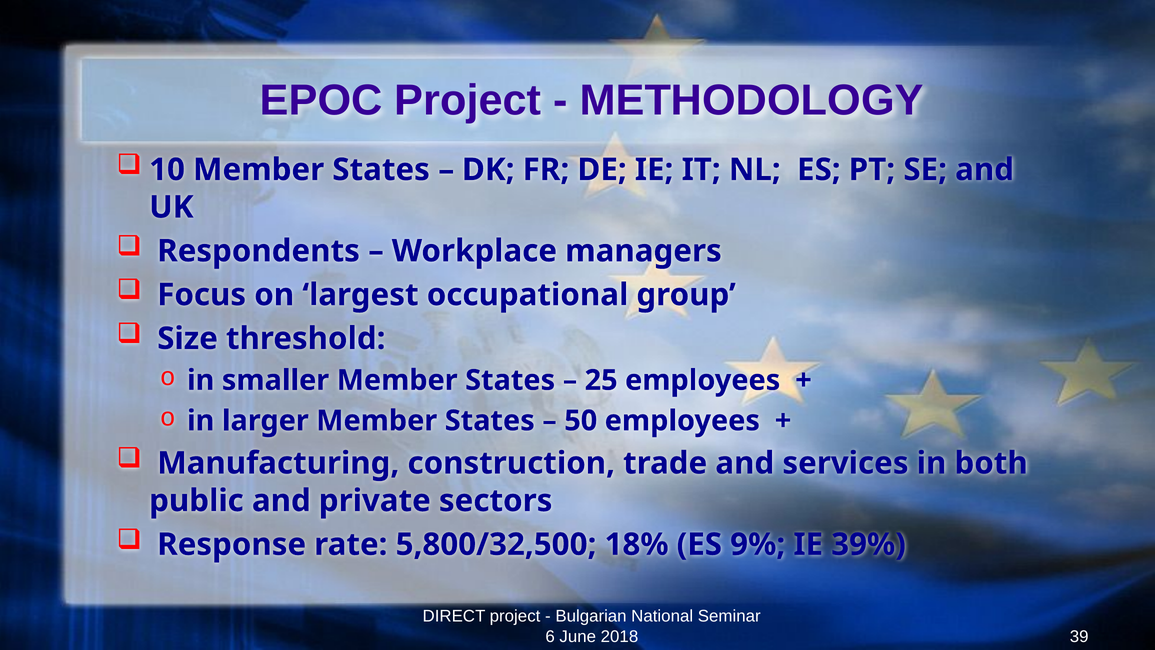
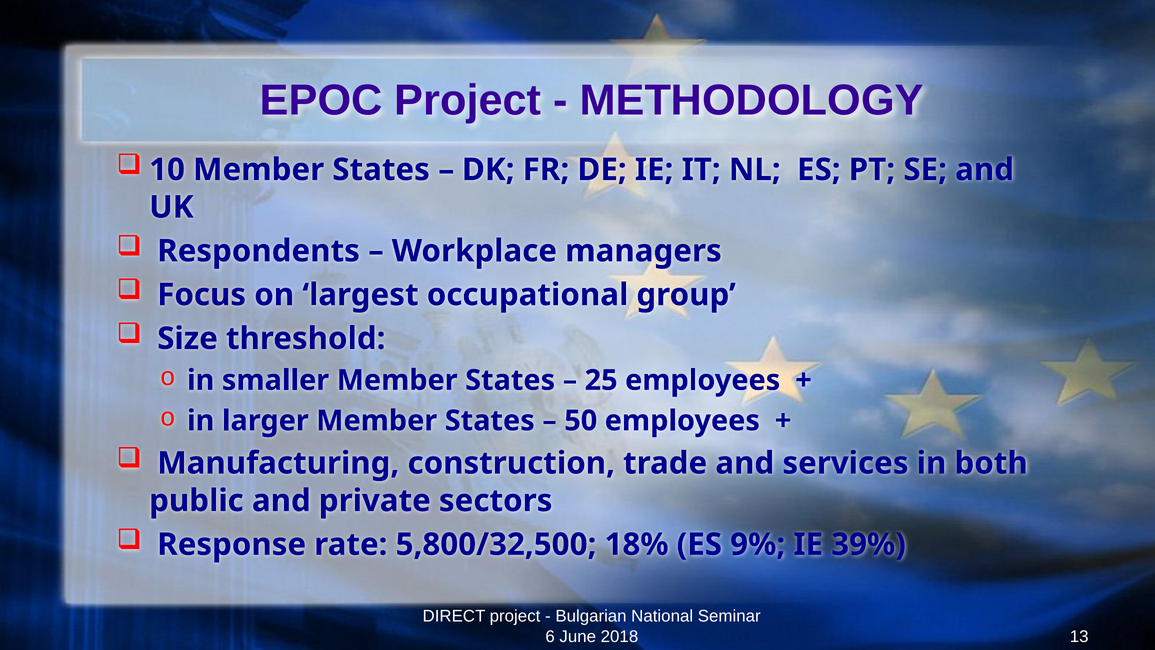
39: 39 -> 13
